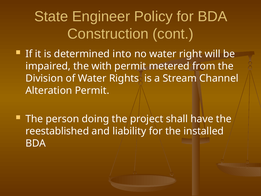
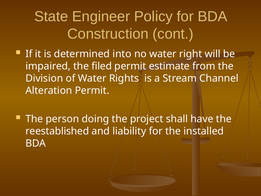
with: with -> filed
metered: metered -> estimate
